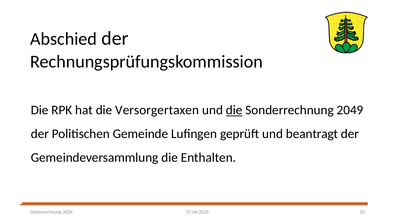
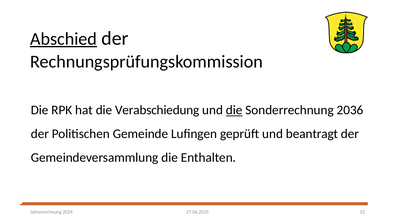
Abschied underline: none -> present
Versorgertaxen: Versorgertaxen -> Verabschiedung
2049: 2049 -> 2036
